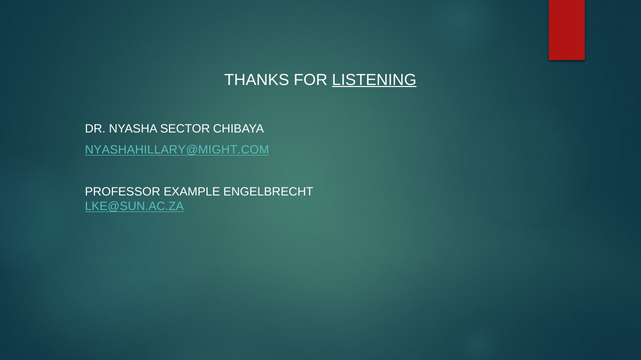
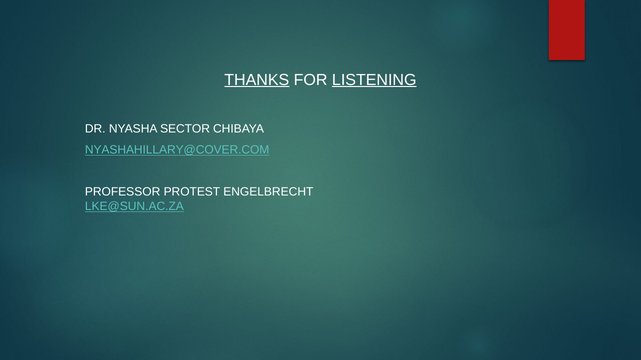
THANKS underline: none -> present
NYASHAHILLARY@MIGHT.COM: NYASHAHILLARY@MIGHT.COM -> NYASHAHILLARY@COVER.COM
EXAMPLE: EXAMPLE -> PROTEST
